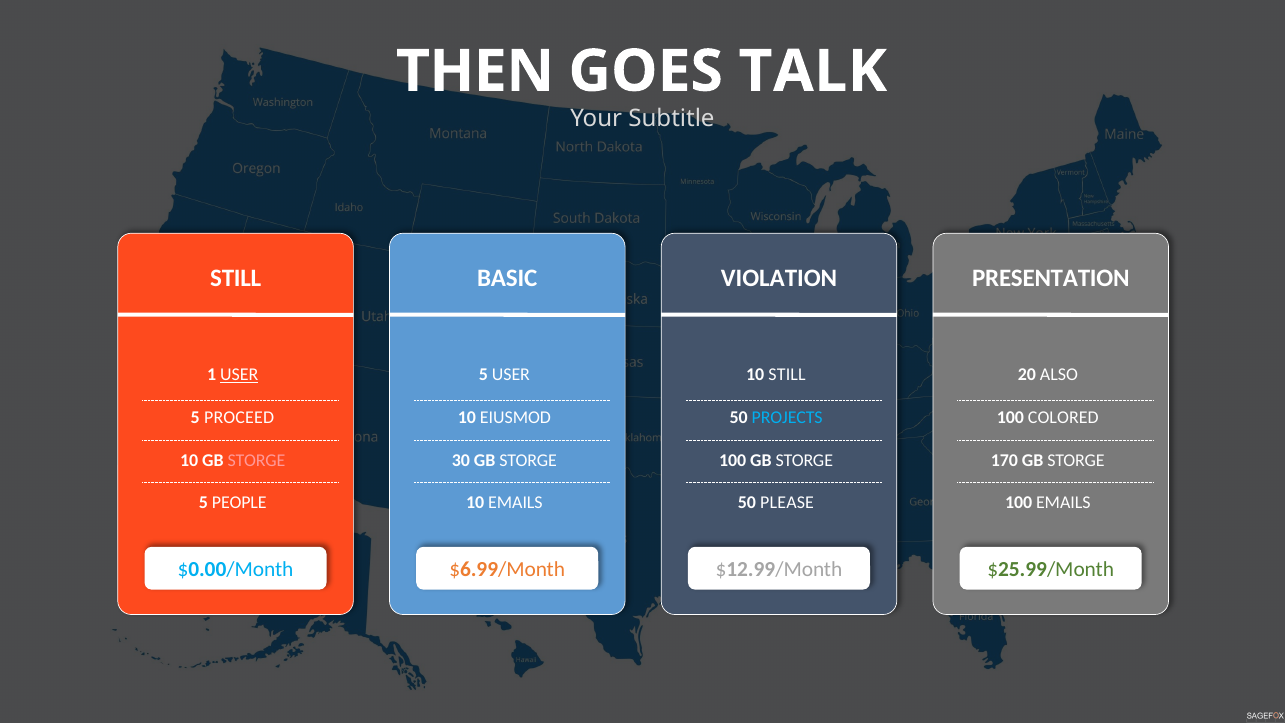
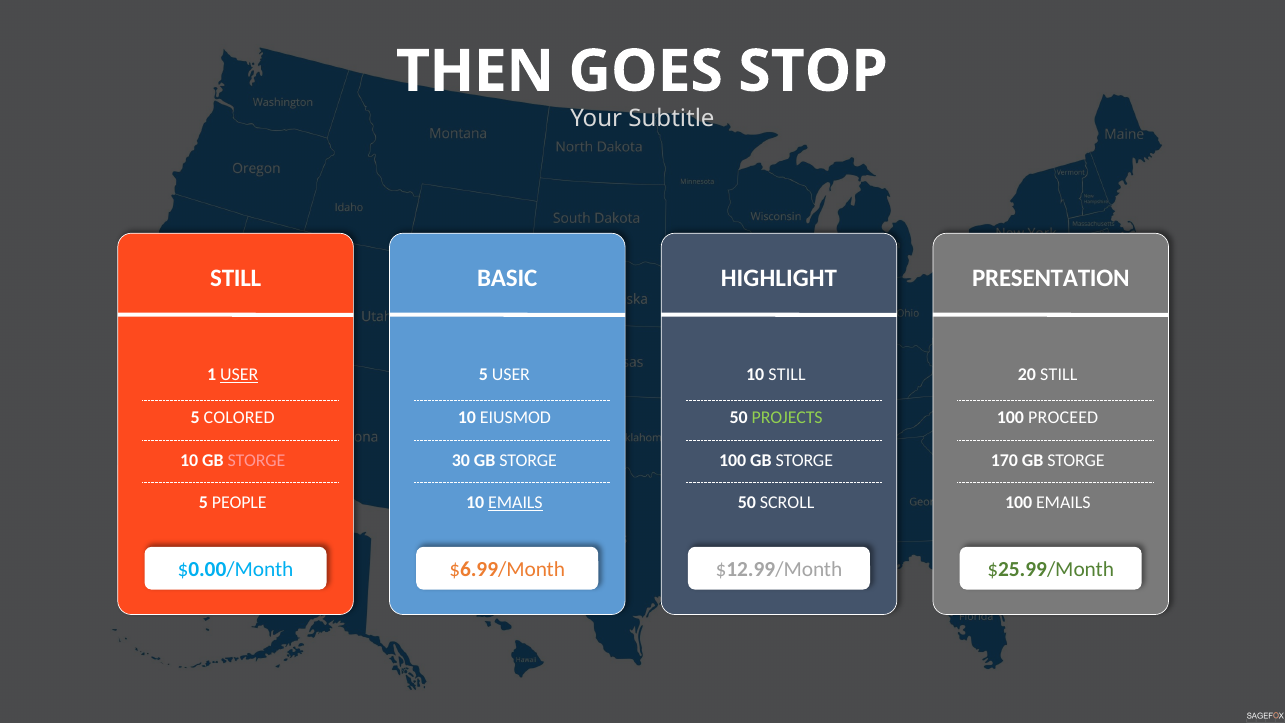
TALK: TALK -> STOP
VIOLATION: VIOLATION -> HIGHLIGHT
20 ALSO: ALSO -> STILL
PROCEED: PROCEED -> COLORED
PROJECTS colour: light blue -> light green
COLORED: COLORED -> PROCEED
EMAILS at (515, 503) underline: none -> present
PLEASE: PLEASE -> SCROLL
